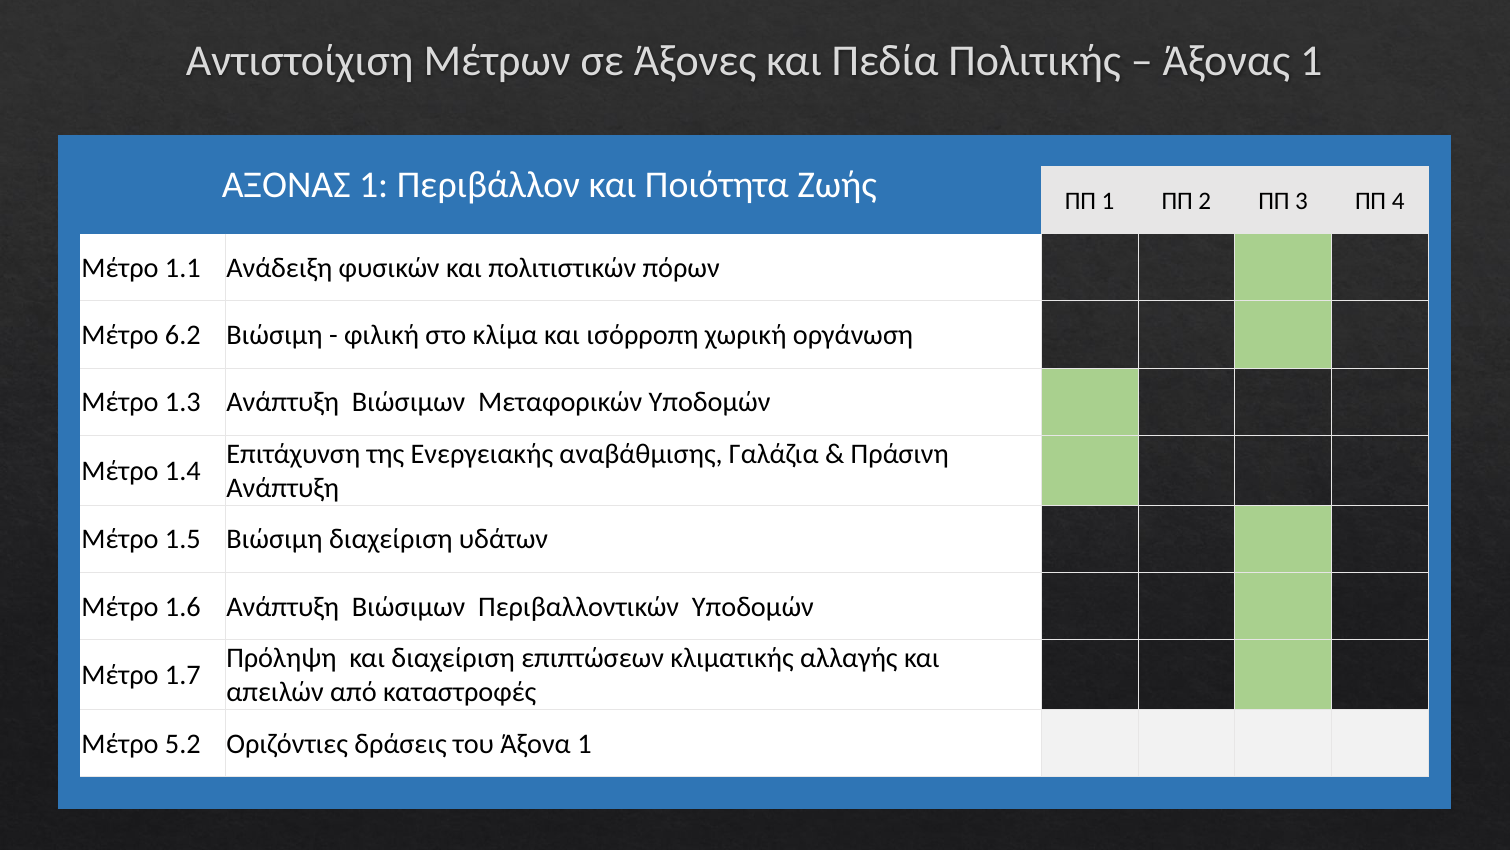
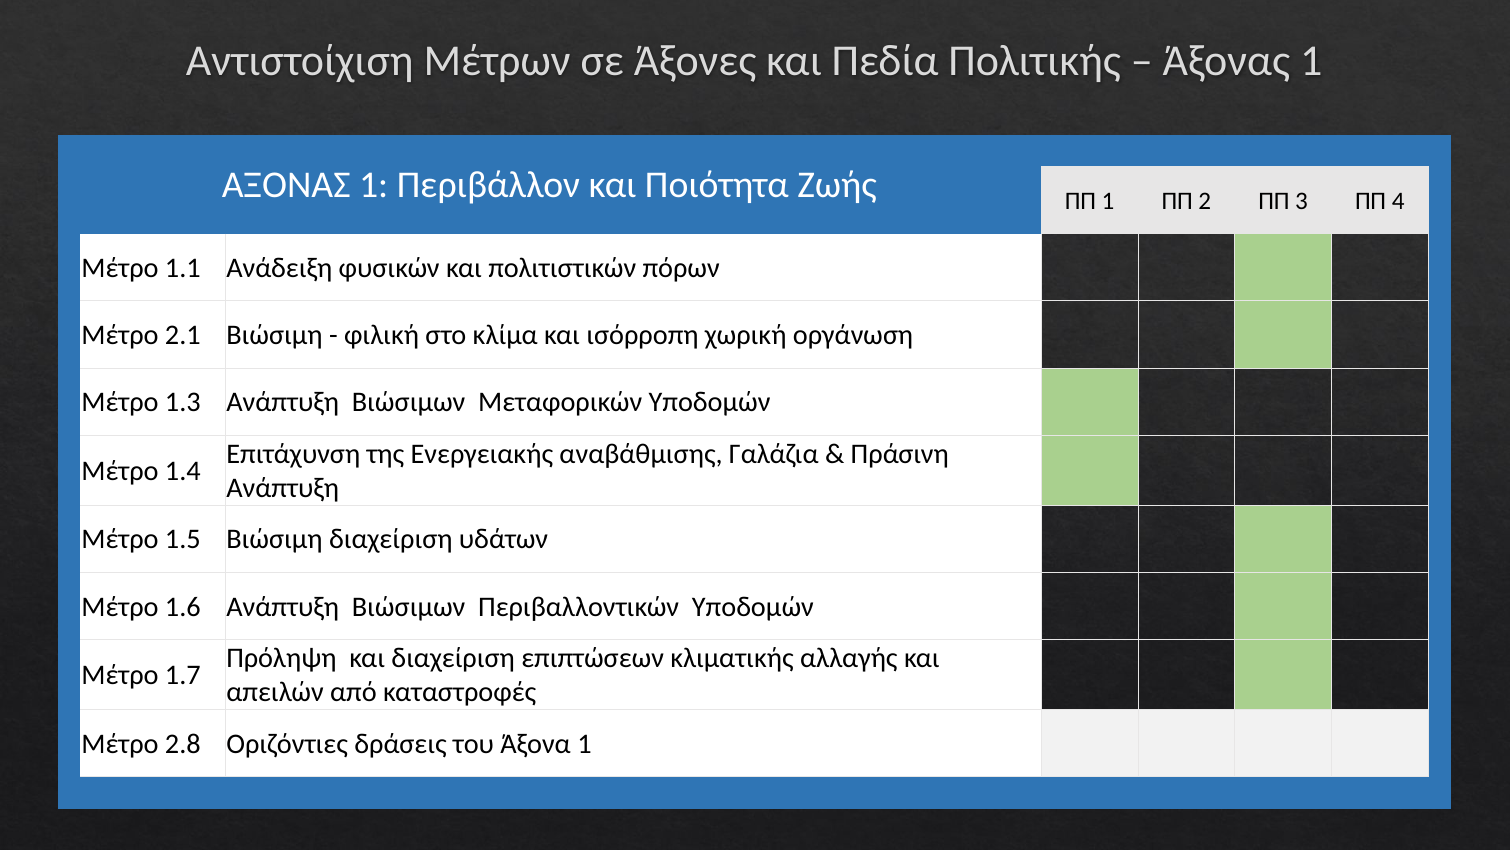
6.2: 6.2 -> 2.1
5.2: 5.2 -> 2.8
